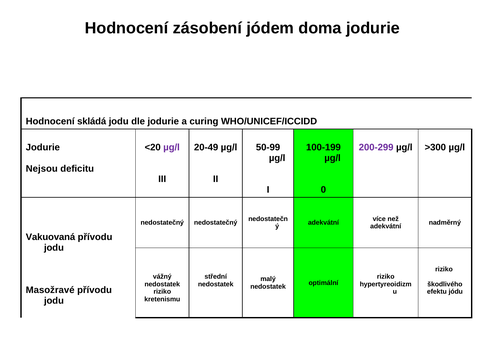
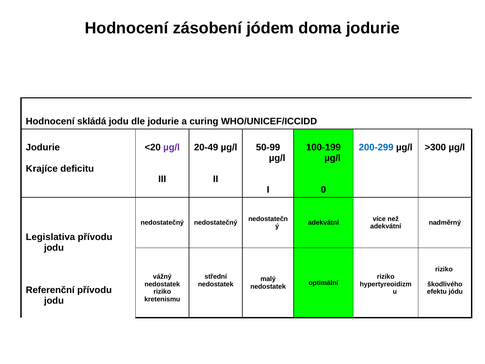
200-299 colour: purple -> blue
Nejsou: Nejsou -> Krajíce
Vakuovaná: Vakuovaná -> Legislativa
Masožravé: Masožravé -> Referenční
